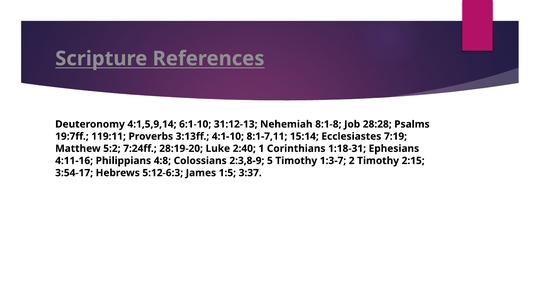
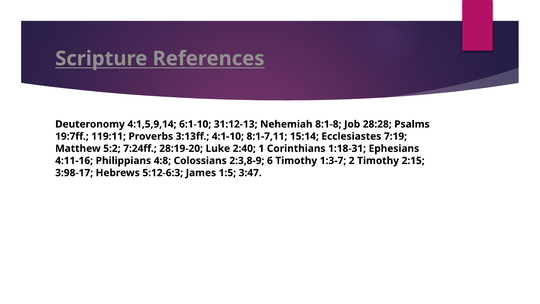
5: 5 -> 6
3:54-17: 3:54-17 -> 3:98-17
3:37: 3:37 -> 3:47
